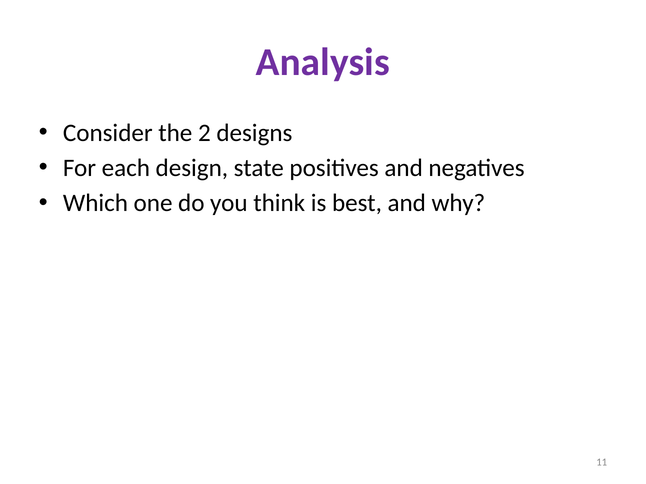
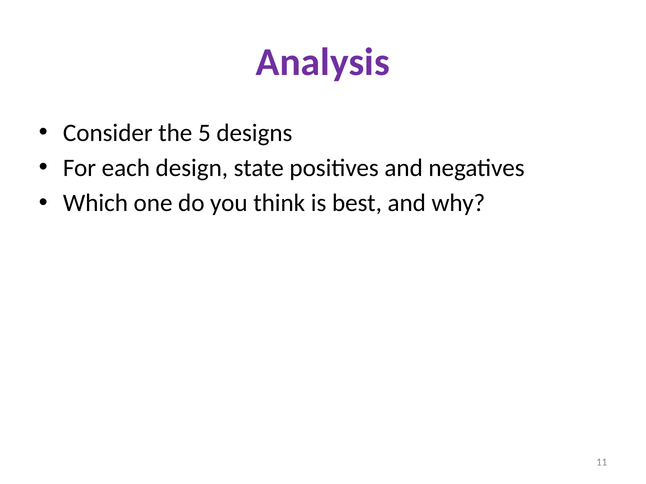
2: 2 -> 5
